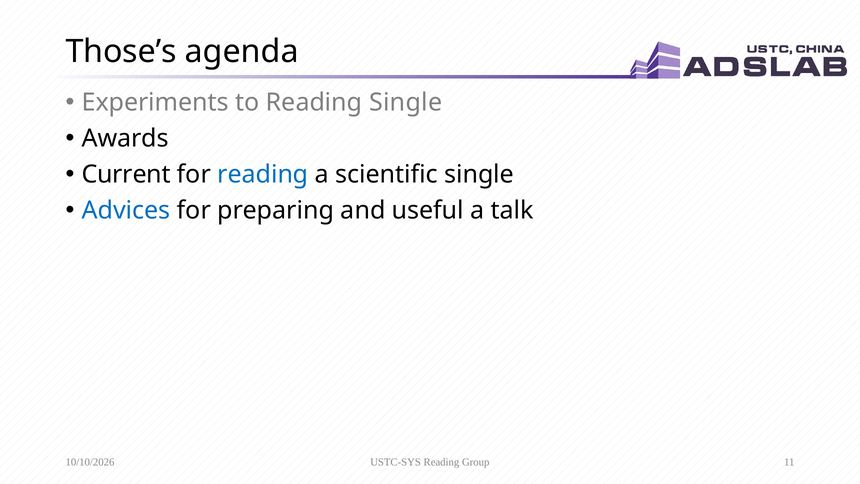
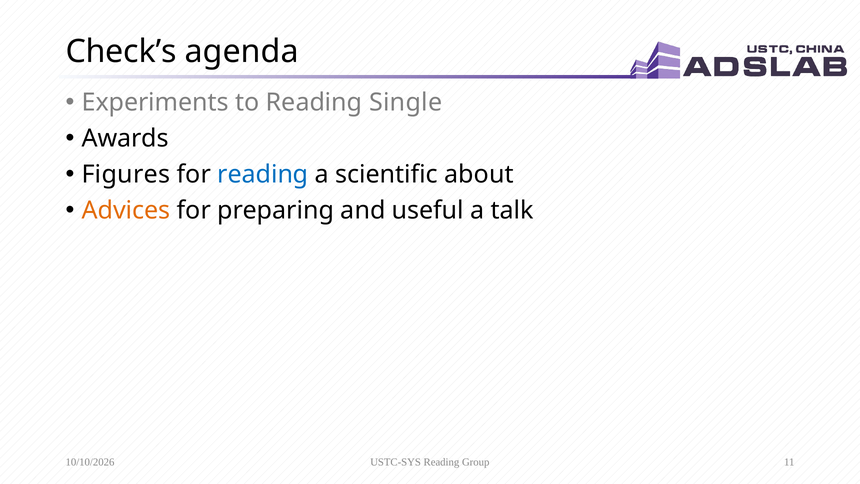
Those’s: Those’s -> Check’s
Current: Current -> Figures
scientific single: single -> about
Advices colour: blue -> orange
